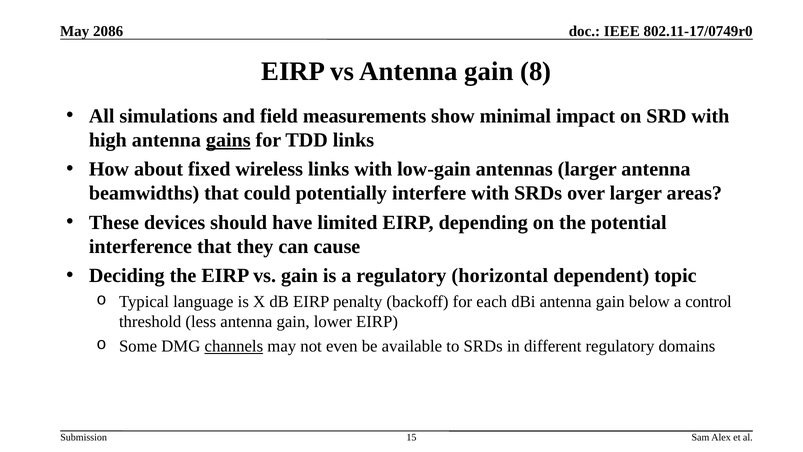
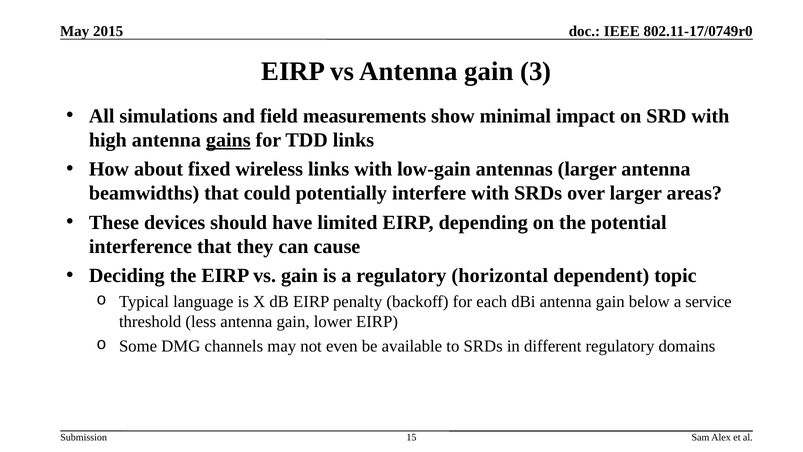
2086: 2086 -> 2015
8: 8 -> 3
control: control -> service
channels underline: present -> none
